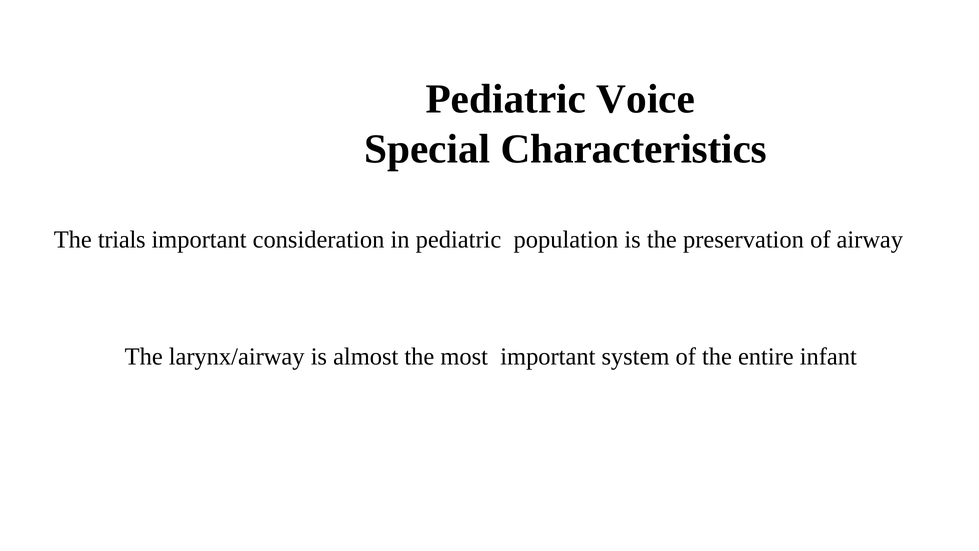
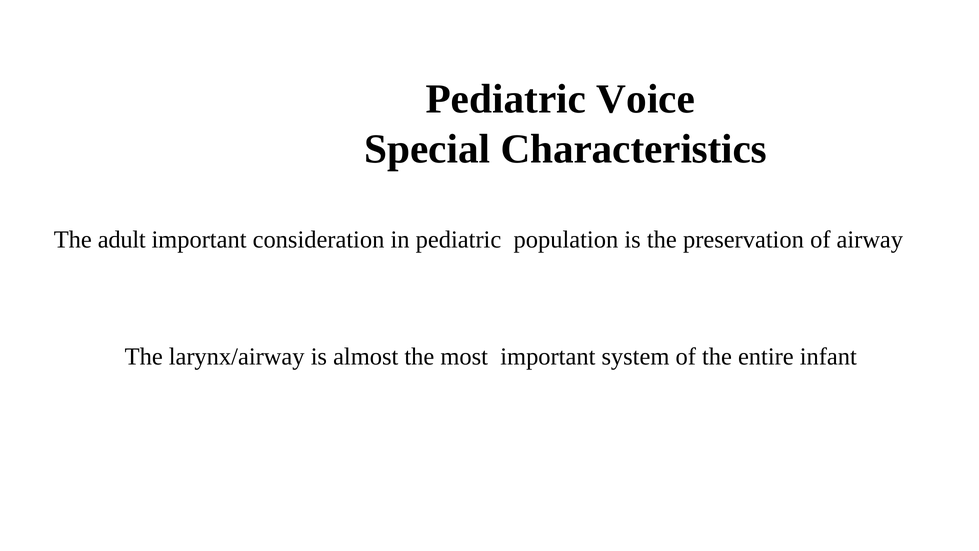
trials: trials -> adult
